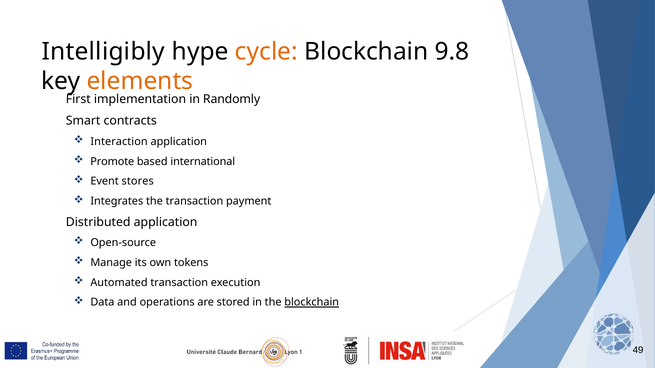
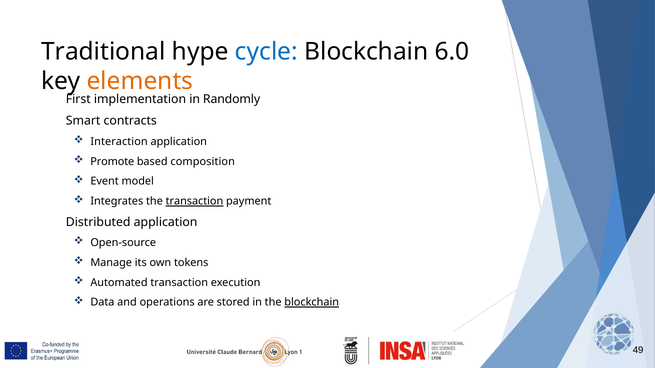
Intelligibly: Intelligibly -> Traditional
cycle colour: orange -> blue
9.8: 9.8 -> 6.0
international: international -> composition
stores: stores -> model
transaction at (194, 201) underline: none -> present
